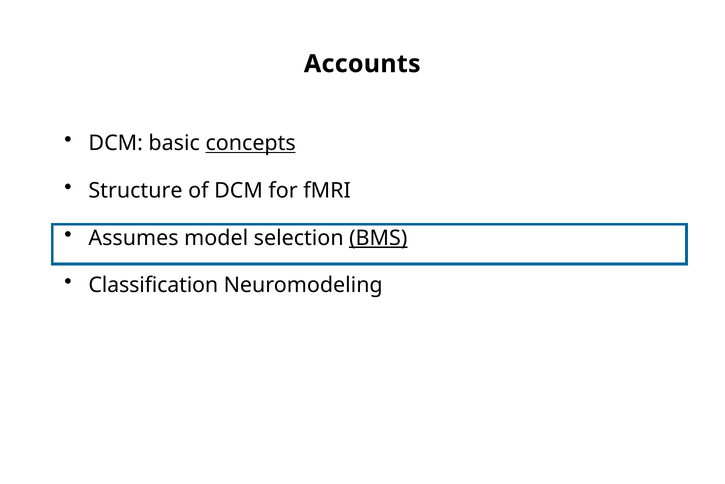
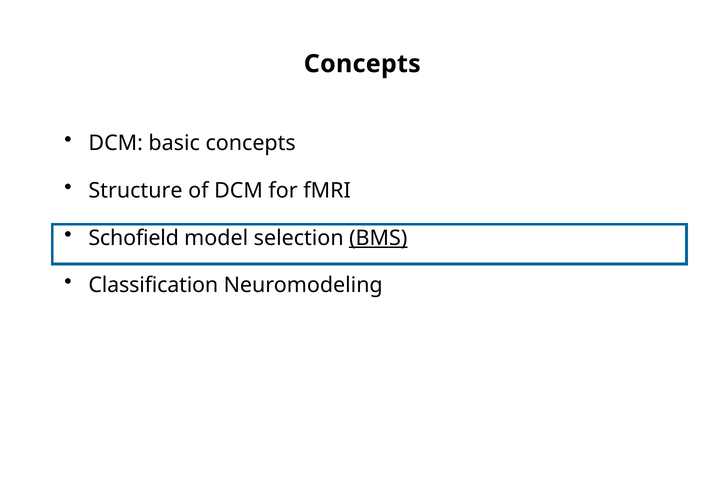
Accounts at (362, 64): Accounts -> Concepts
concepts at (251, 143) underline: present -> none
Assumes: Assumes -> Schofield
